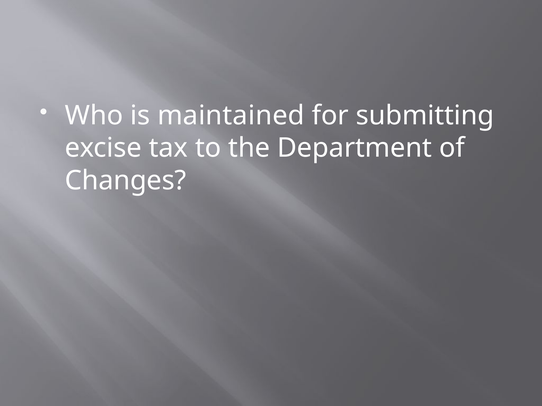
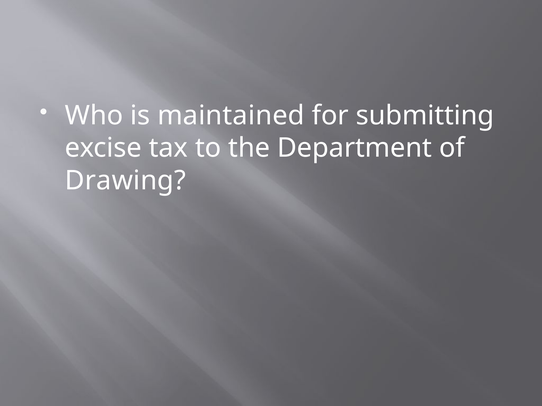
Changes: Changes -> Drawing
